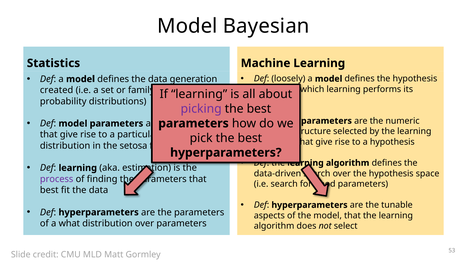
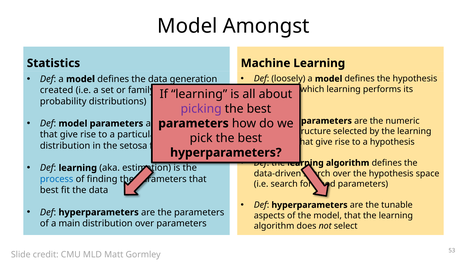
Bayesian: Bayesian -> Amongst
process colour: purple -> blue
what: what -> main
